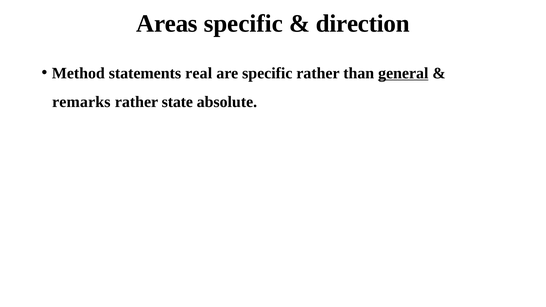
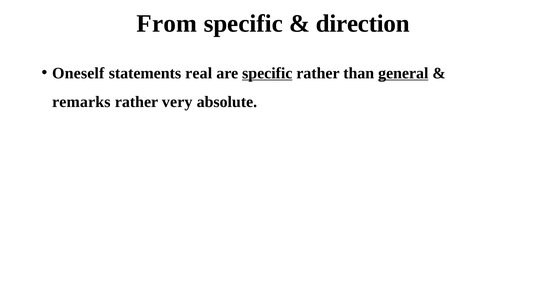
Areas: Areas -> From
Method: Method -> Oneself
specific at (267, 73) underline: none -> present
state: state -> very
